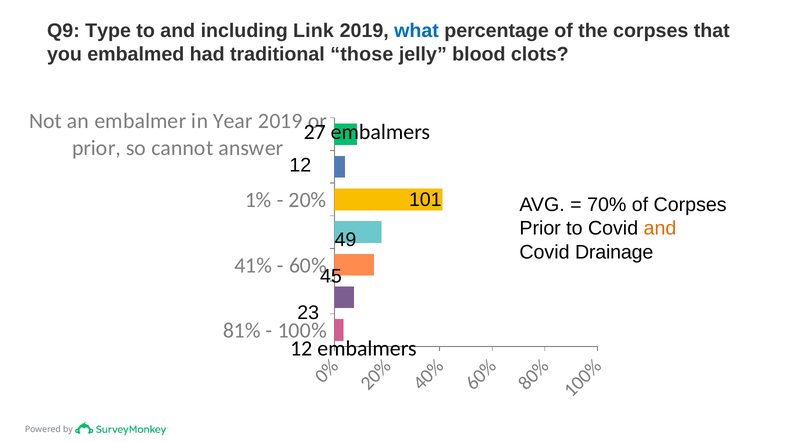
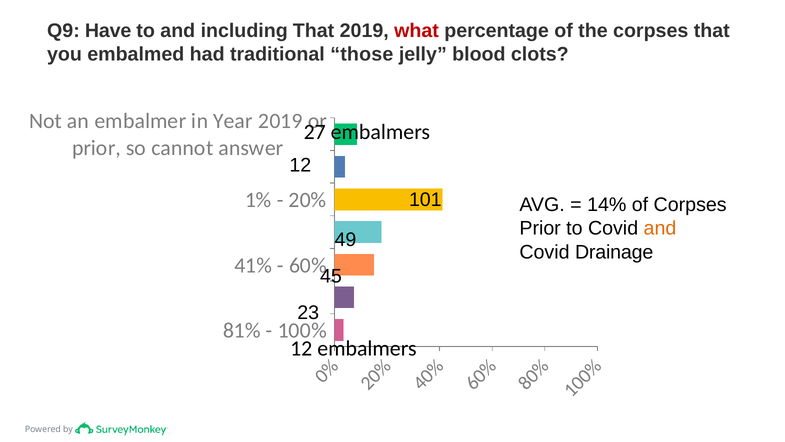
Type: Type -> Have
including Link: Link -> That
what colour: blue -> red
70%: 70% -> 14%
